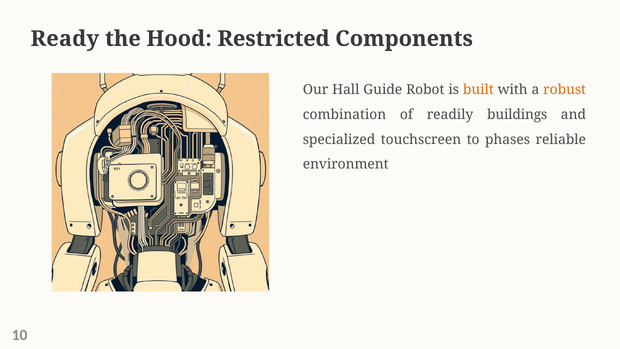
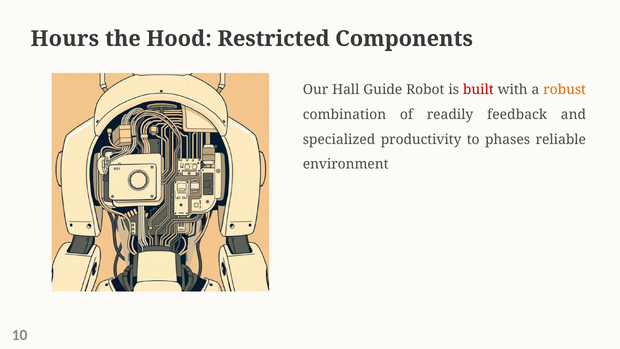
Ready: Ready -> Hours
built colour: orange -> red
buildings: buildings -> feedback
touchscreen: touchscreen -> productivity
